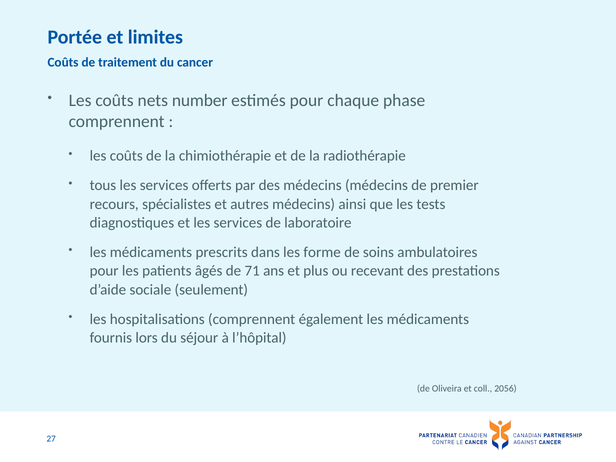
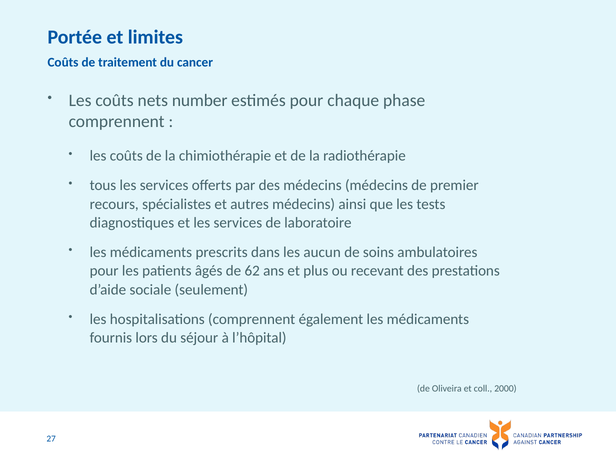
forme: forme -> aucun
71: 71 -> 62
2056: 2056 -> 2000
